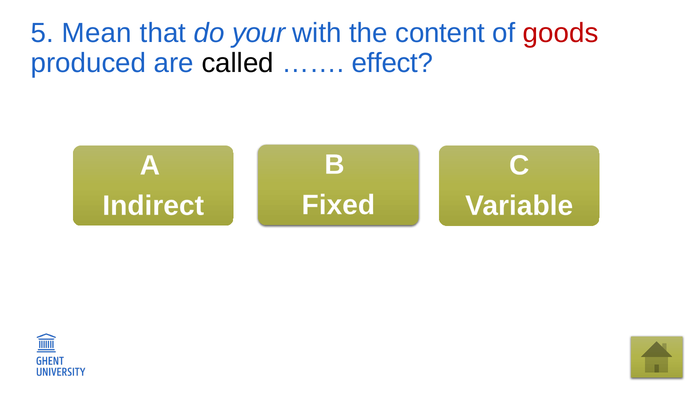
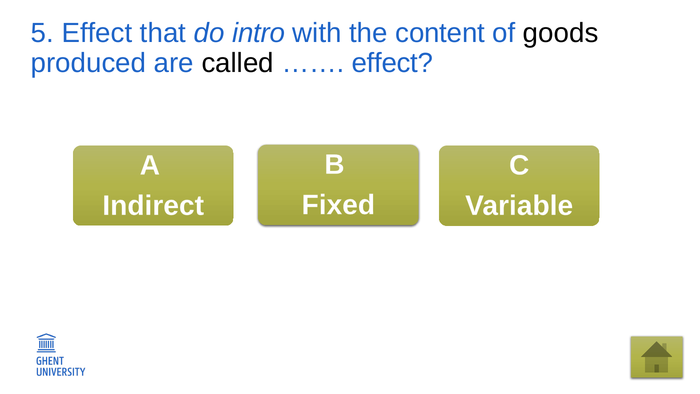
5 Mean: Mean -> Effect
your: your -> intro
goods colour: red -> black
